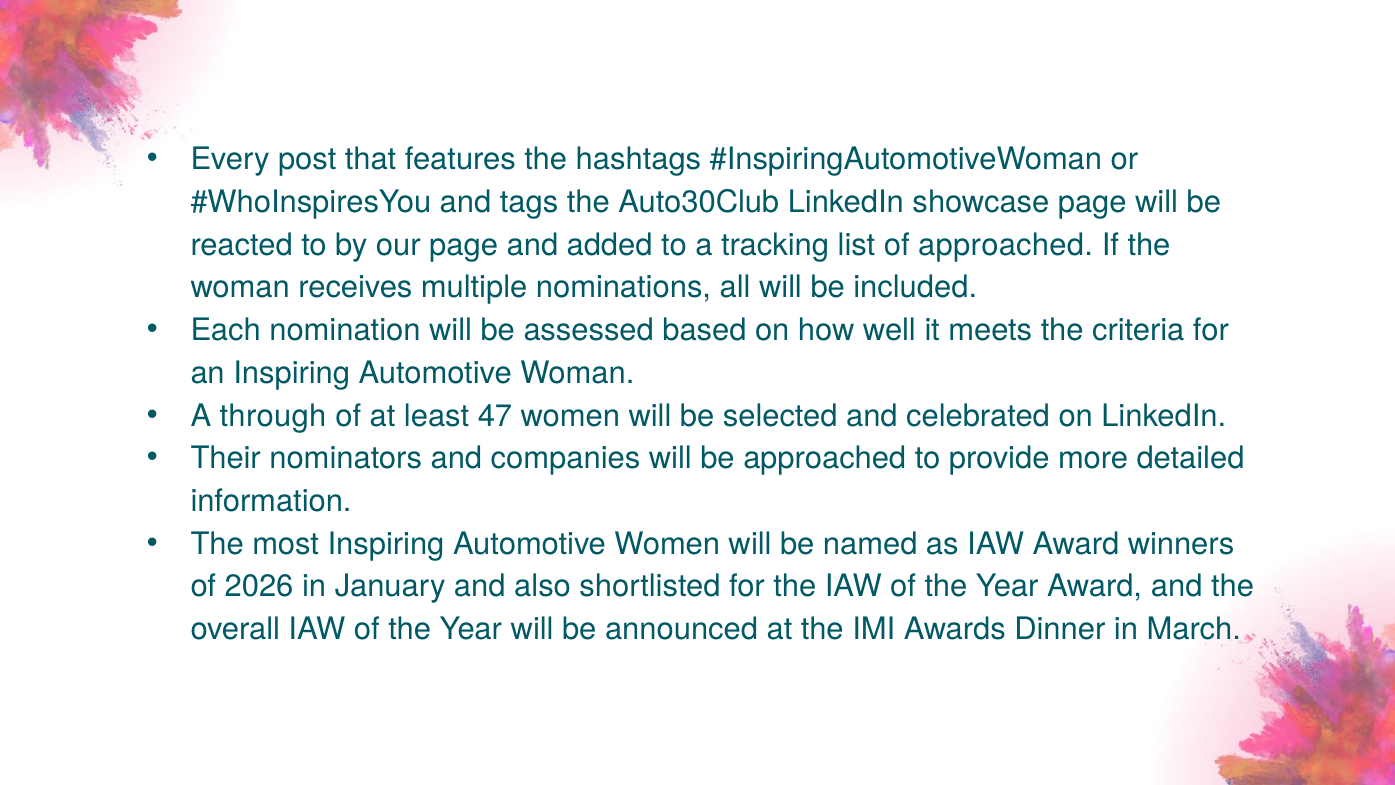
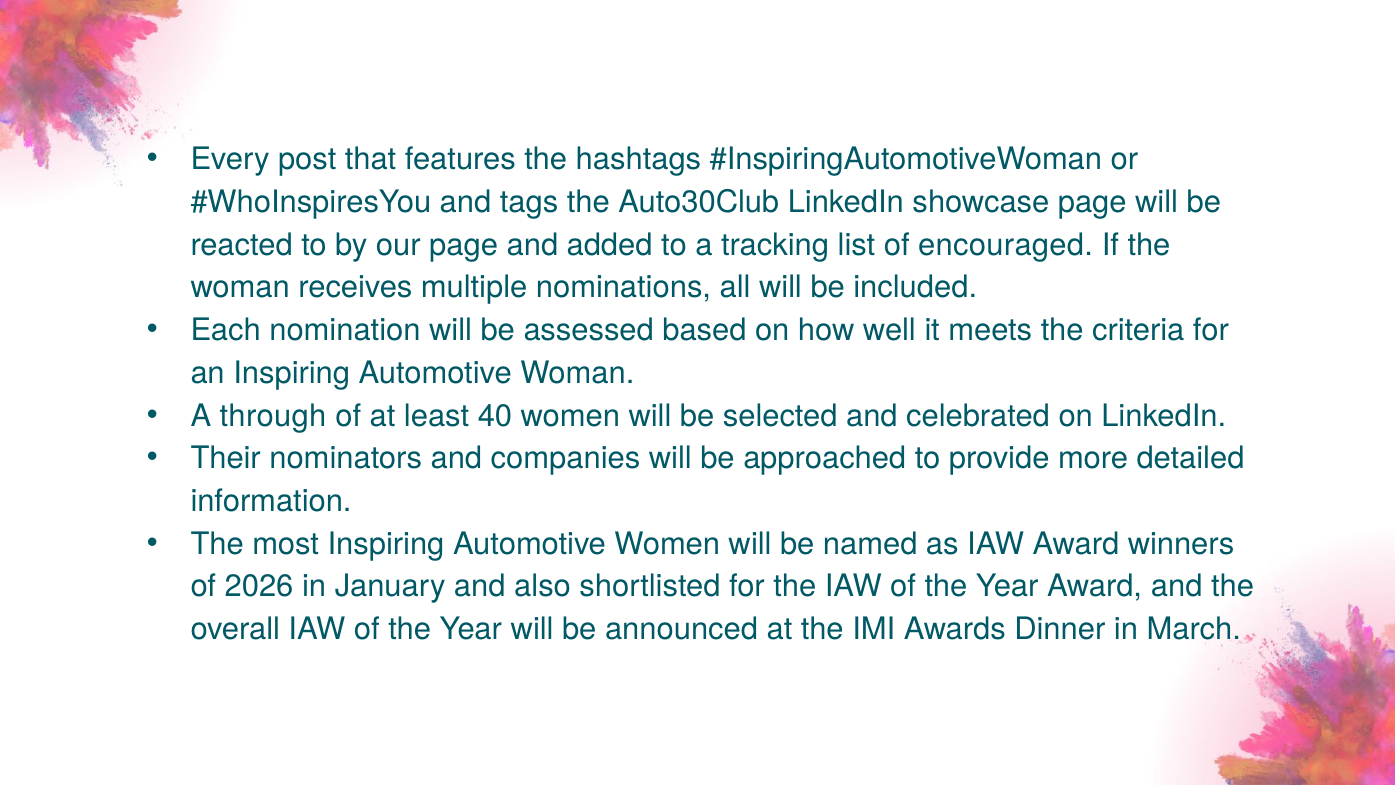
of approached: approached -> encouraged
47: 47 -> 40
